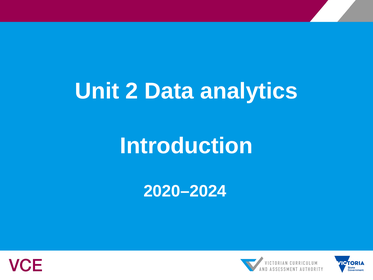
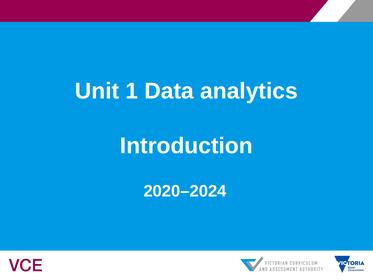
2: 2 -> 1
